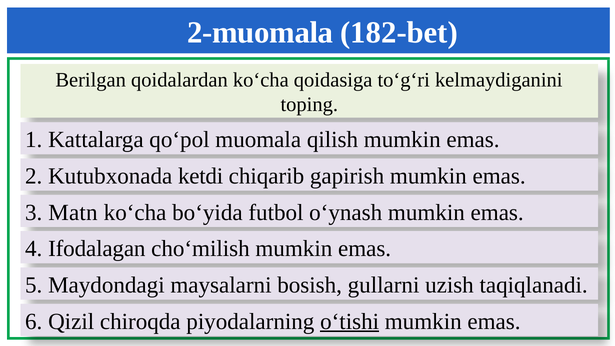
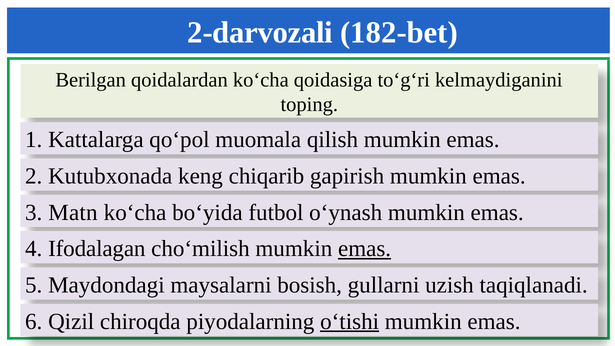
2-muomala: 2-muomala -> 2-darvozali
ketdi: ketdi -> keng
emas at (365, 249) underline: none -> present
